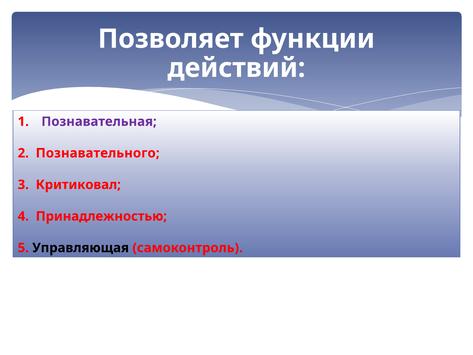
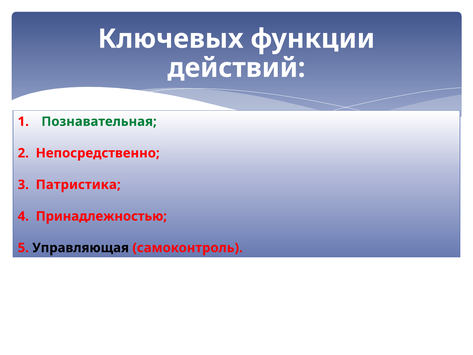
Позволяет: Позволяет -> Ключевых
Познавательная colour: purple -> green
Познавательного: Познавательного -> Непосредственно
Критиковал: Критиковал -> Патристика
